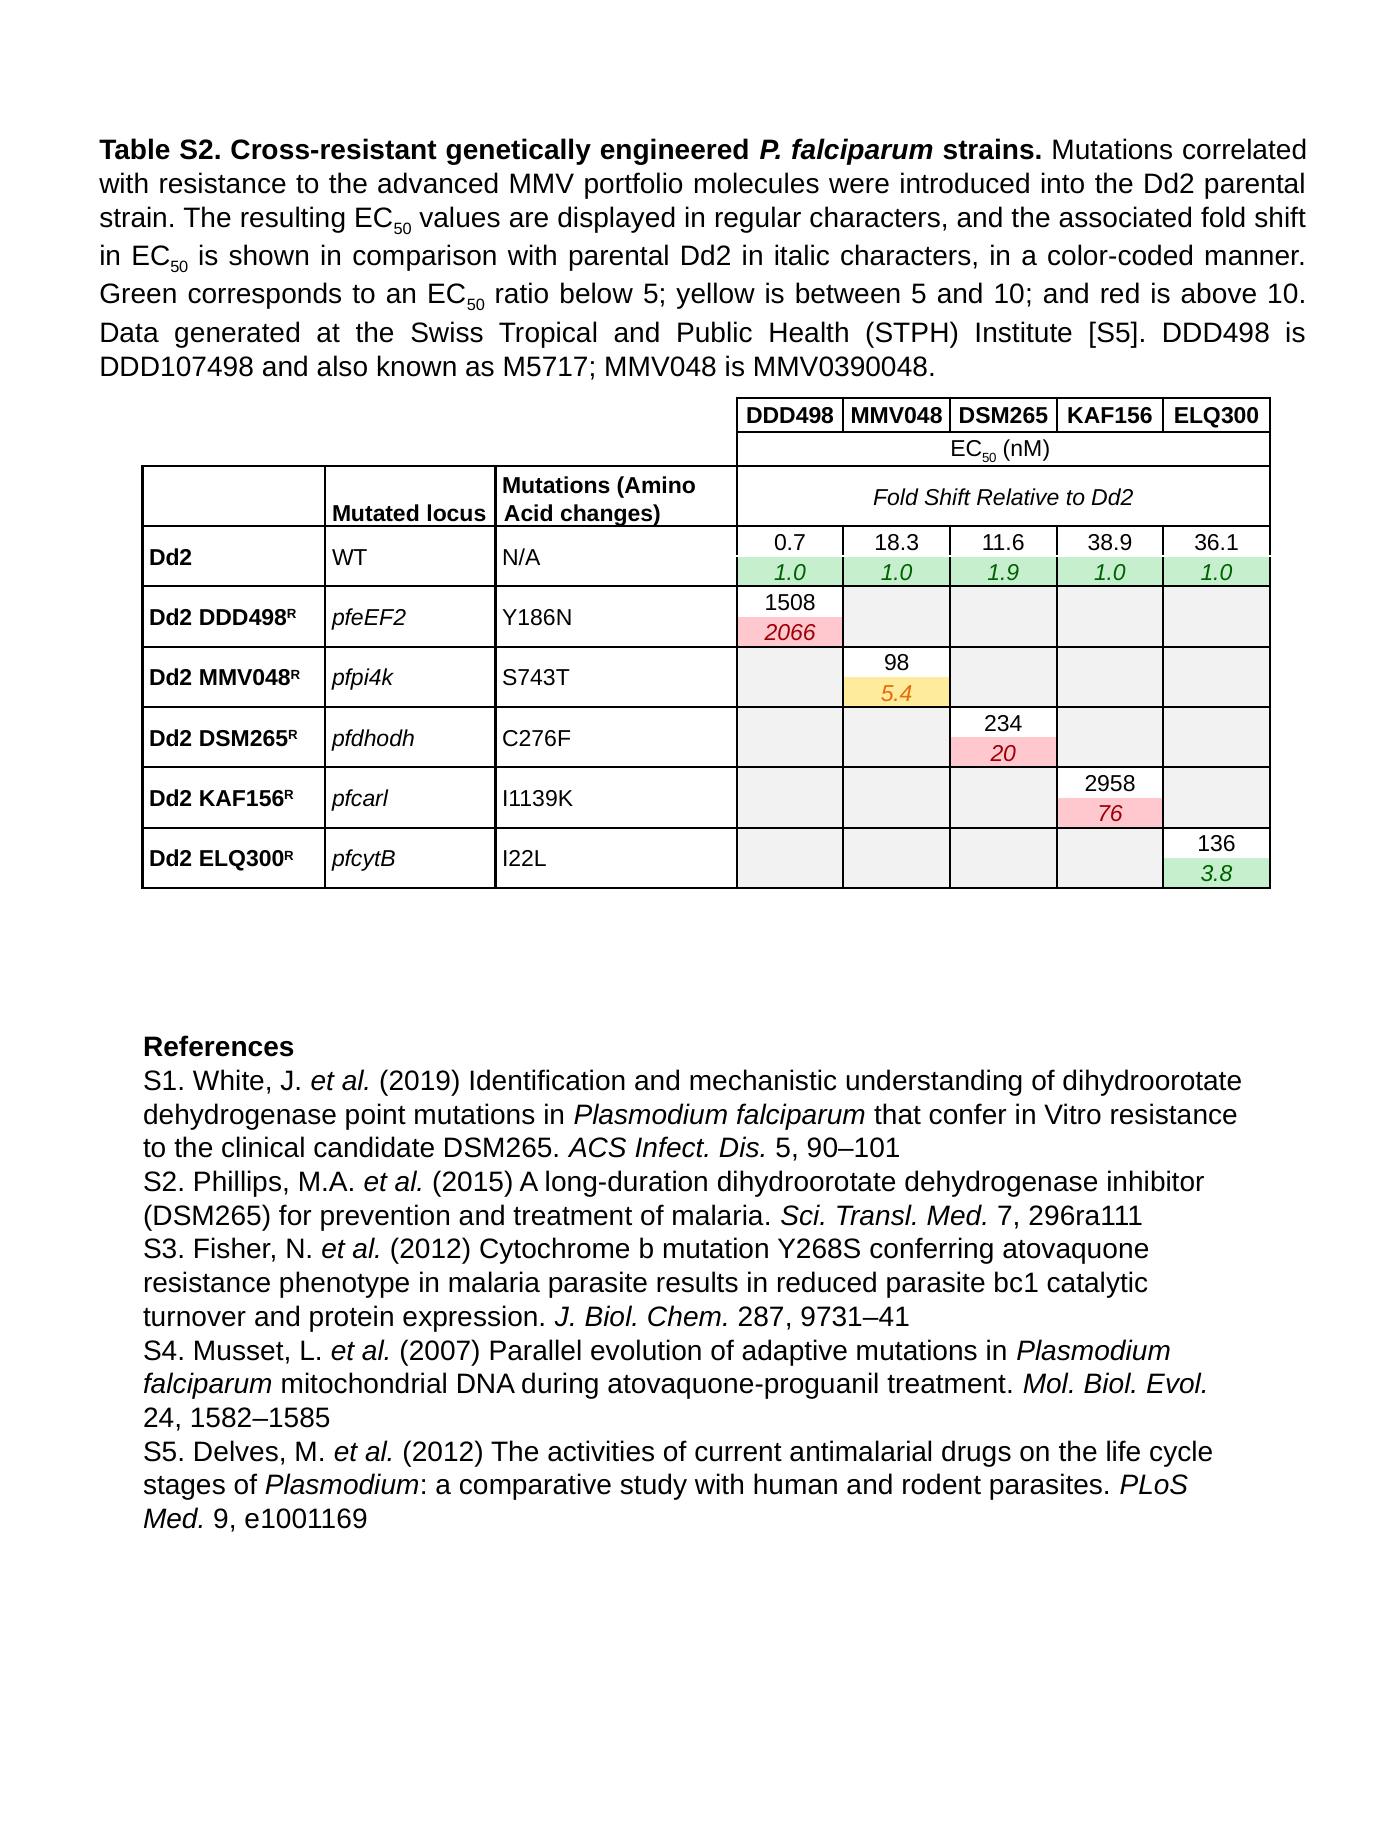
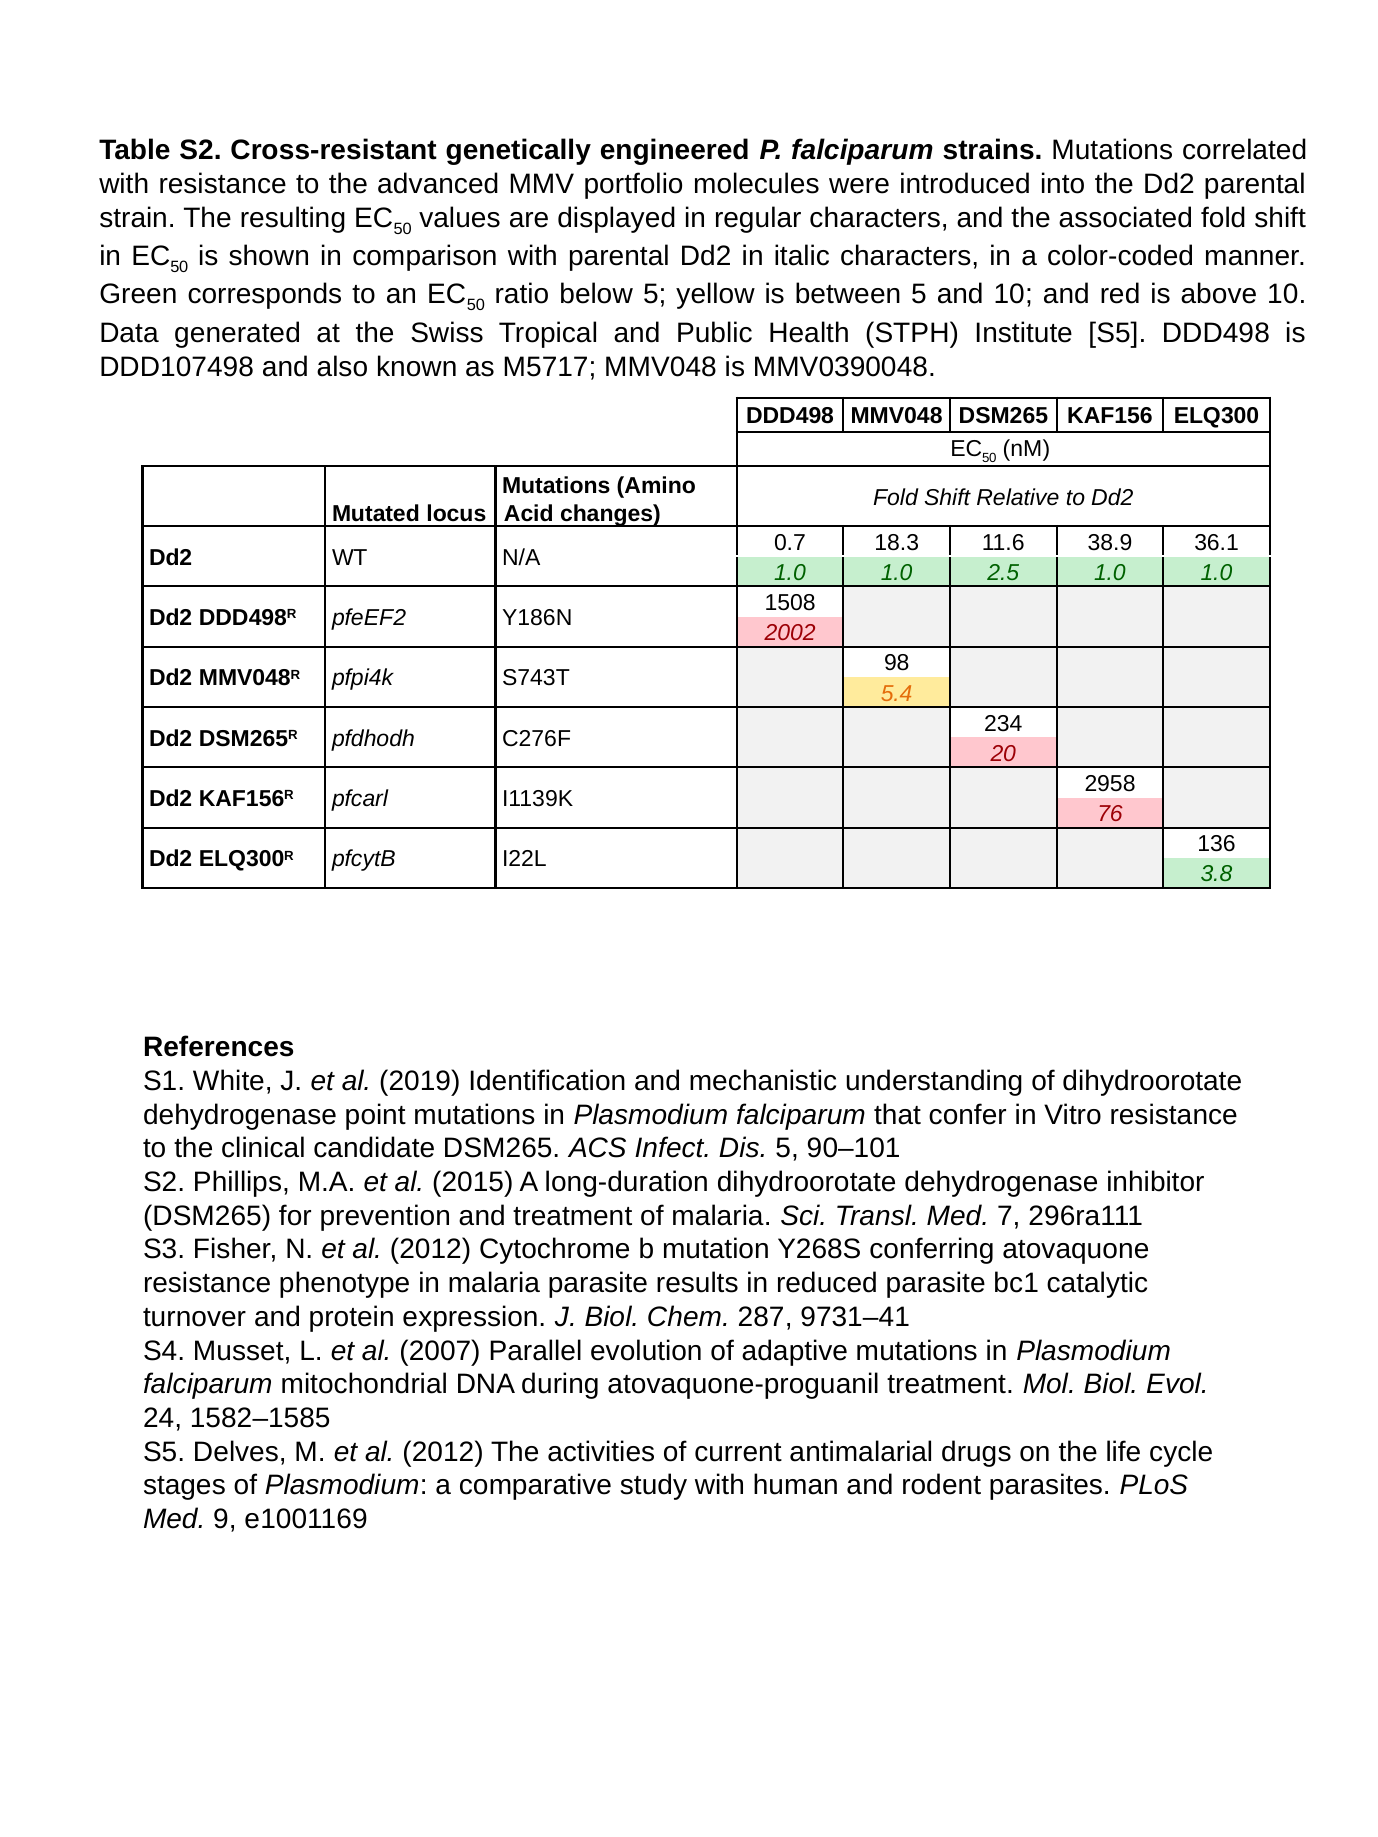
1.9: 1.9 -> 2.5
2066: 2066 -> 2002
